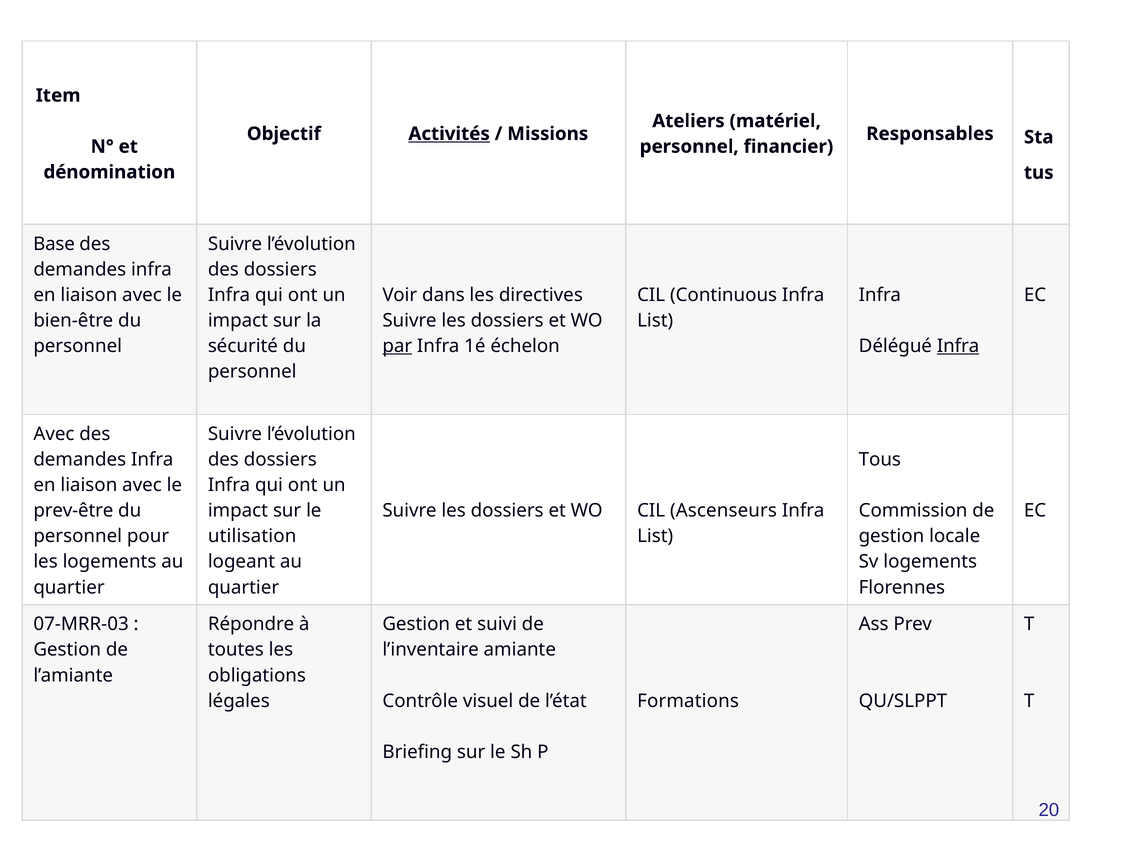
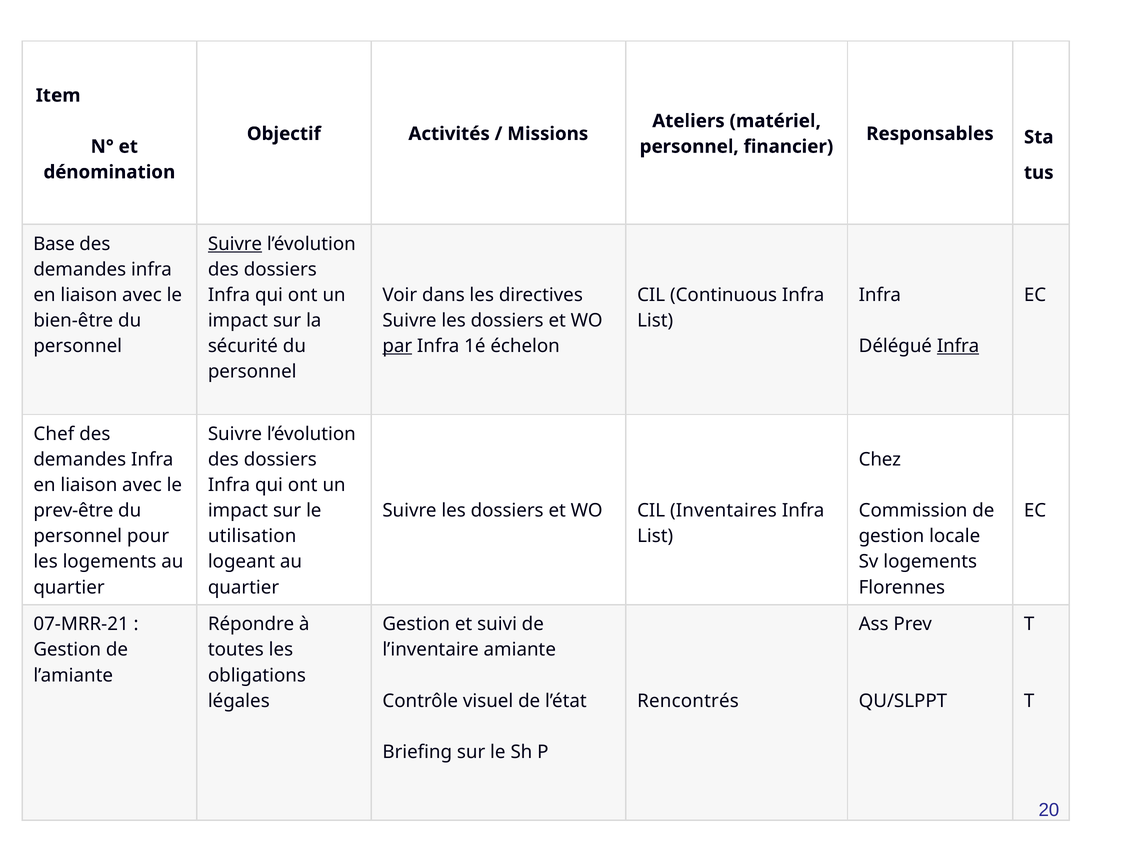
Activités underline: present -> none
Suivre at (235, 244) underline: none -> present
Avec at (54, 434): Avec -> Chef
Tous: Tous -> Chez
Ascenseurs: Ascenseurs -> Inventaires
07-MRR-03: 07-MRR-03 -> 07-MRR-21
Formations: Formations -> Rencontrés
